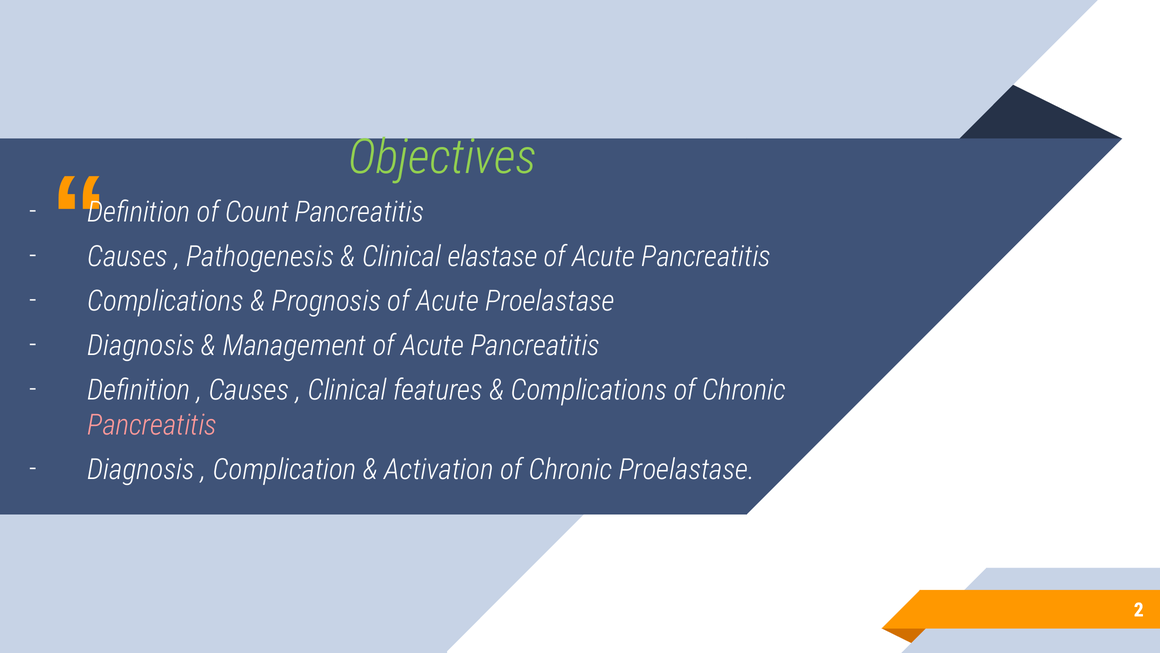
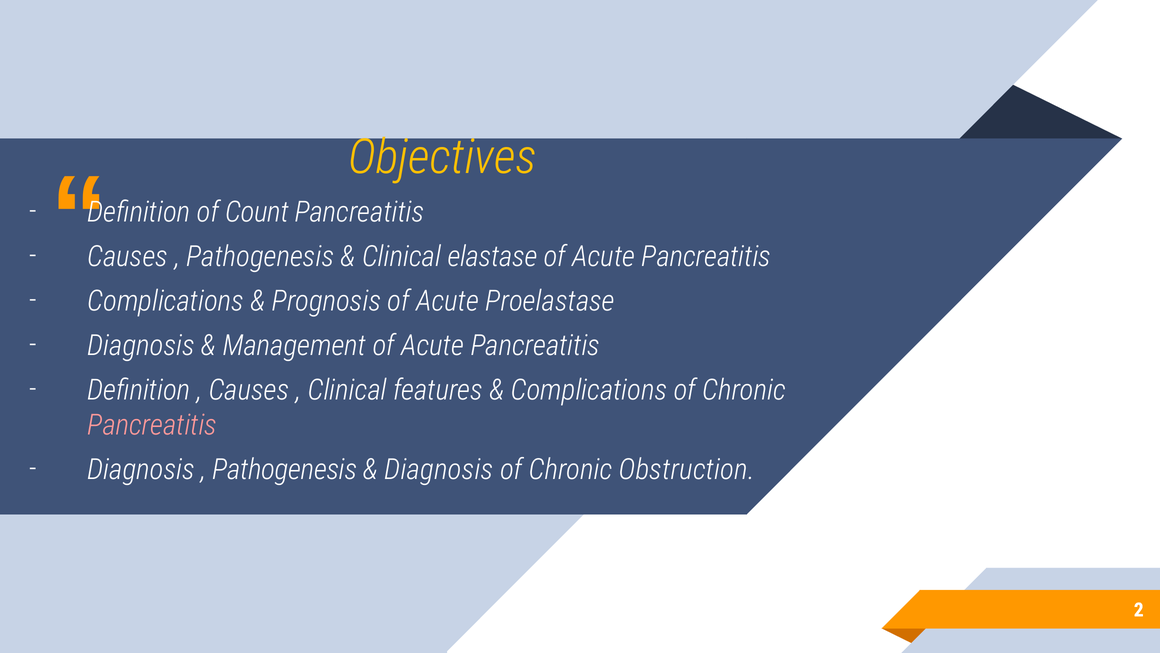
Objectives colour: light green -> yellow
Complication at (285, 469): Complication -> Pathogenesis
Activation at (439, 469): Activation -> Diagnosis
Chronic Proelastase: Proelastase -> Obstruction
